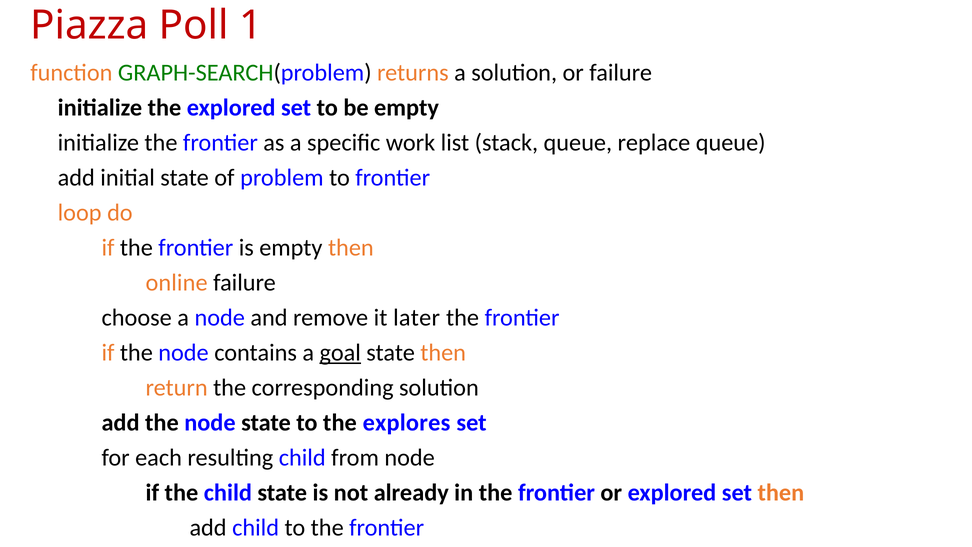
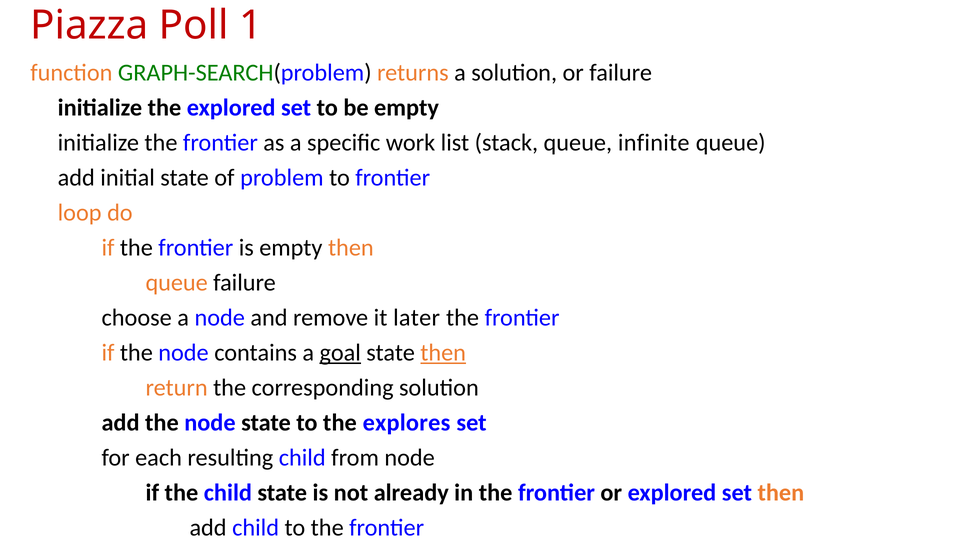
replace: replace -> infinite
online at (177, 283): online -> queue
then at (443, 353) underline: none -> present
